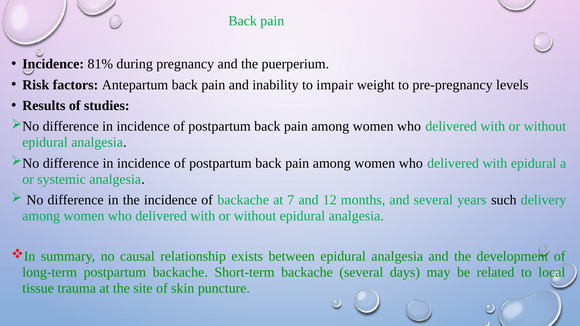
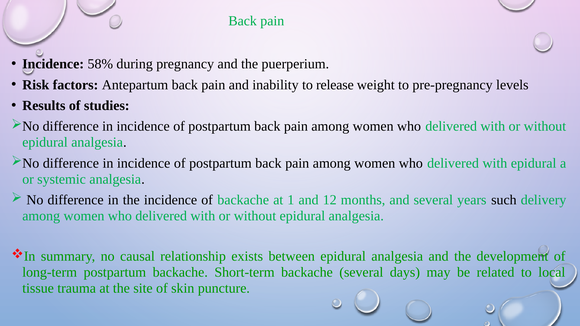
81%: 81% -> 58%
impair: impair -> release
7: 7 -> 1
